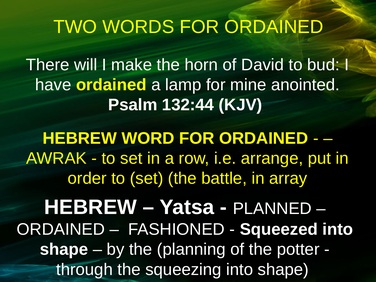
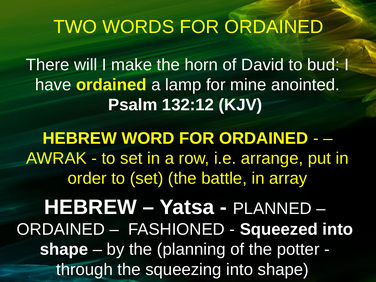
132:44: 132:44 -> 132:12
